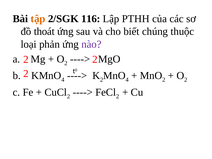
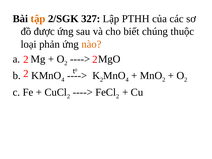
116: 116 -> 327
thoát: thoát -> được
nào colour: purple -> orange
